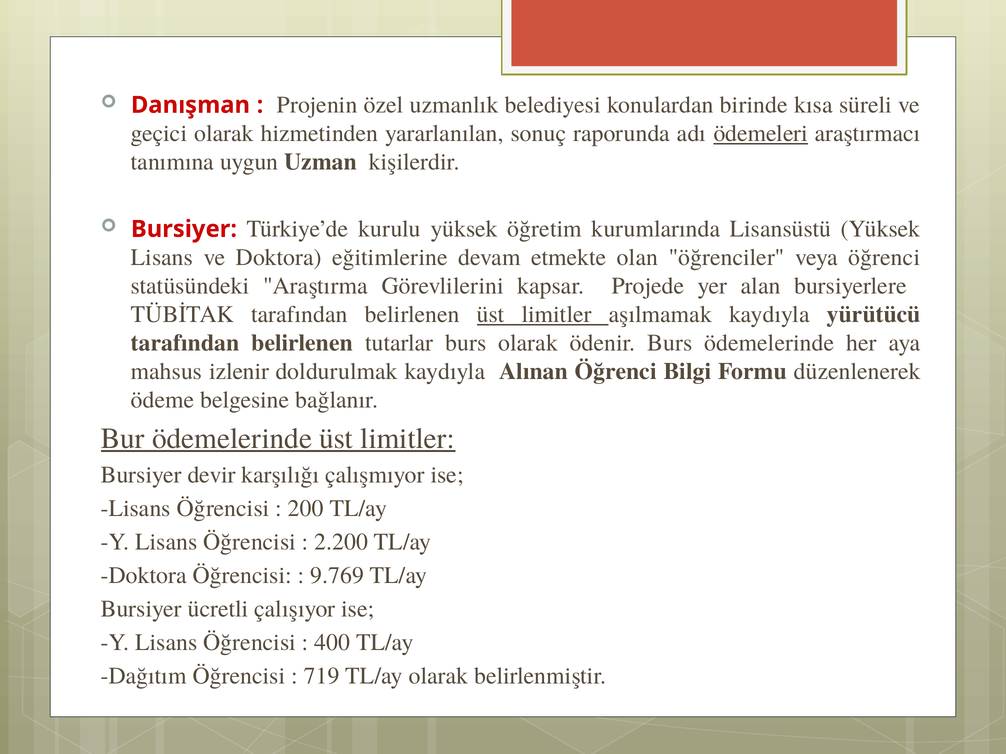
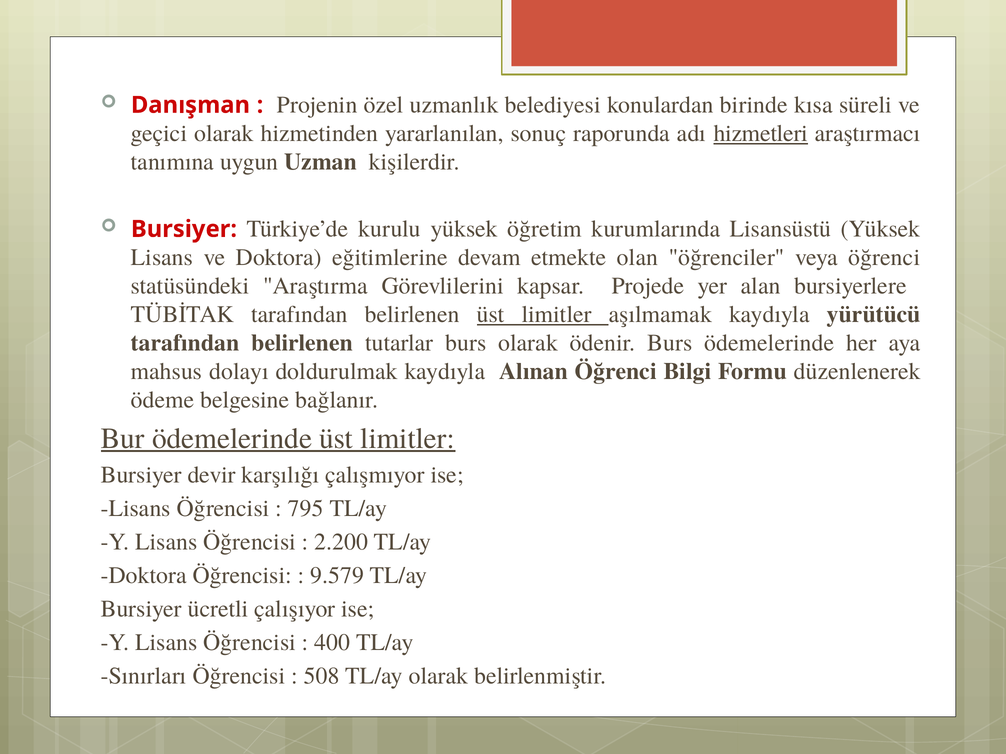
ödemeleri: ödemeleri -> hizmetleri
izlenir: izlenir -> dolayı
200: 200 -> 795
9.769: 9.769 -> 9.579
Dağıtım: Dağıtım -> Sınırları
719: 719 -> 508
